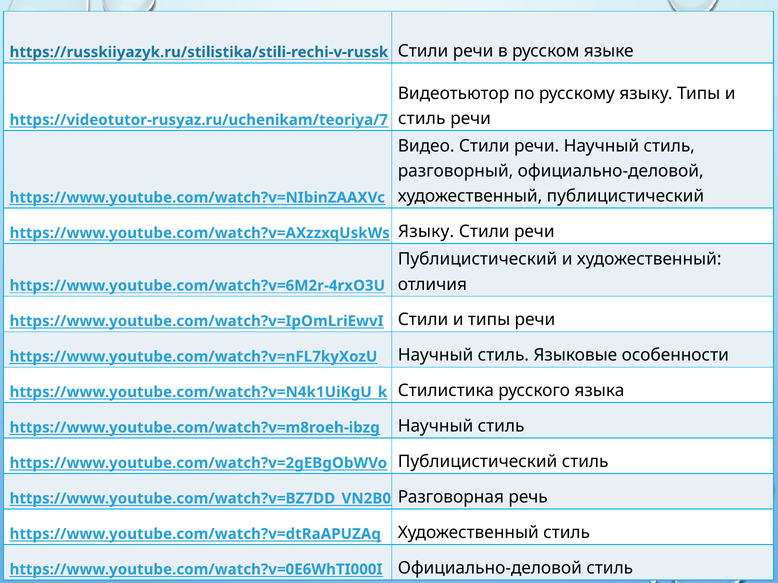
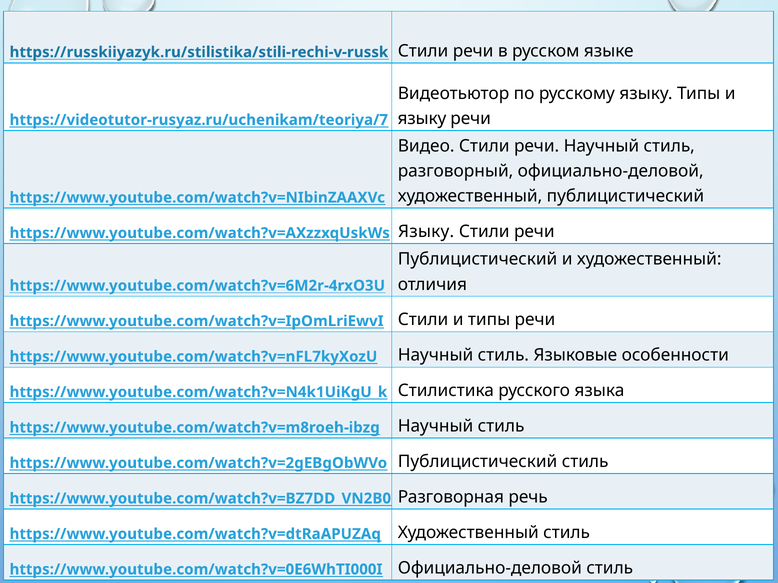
стиль at (422, 119): стиль -> языку
